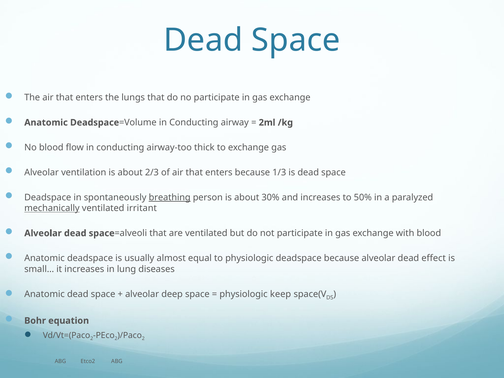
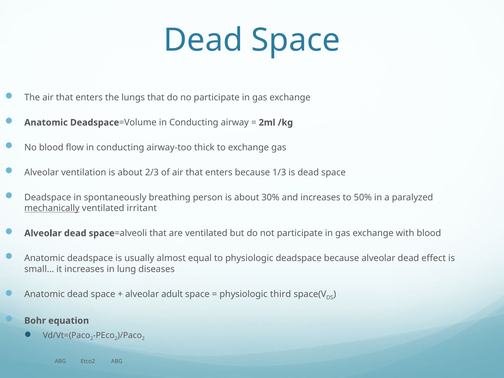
breathing underline: present -> none
deep: deep -> adult
keep: keep -> third
